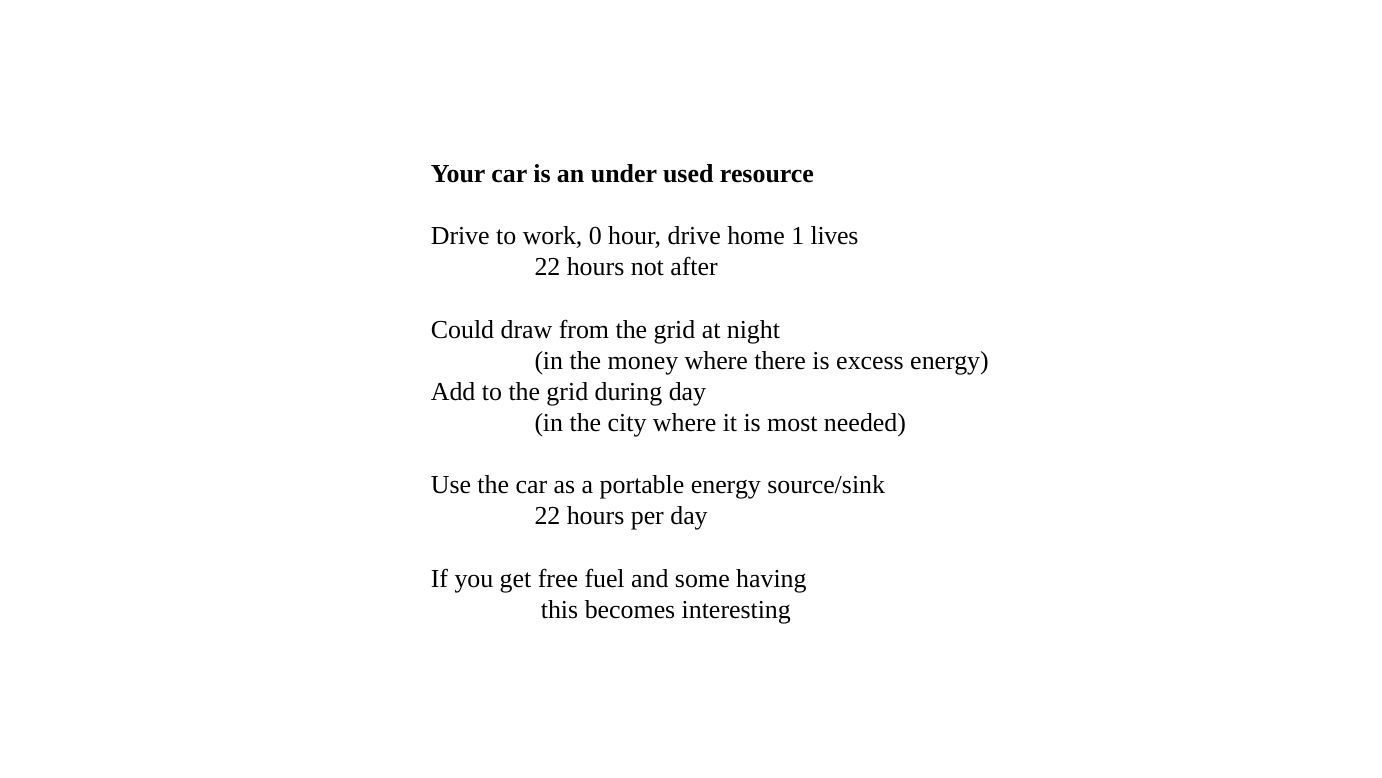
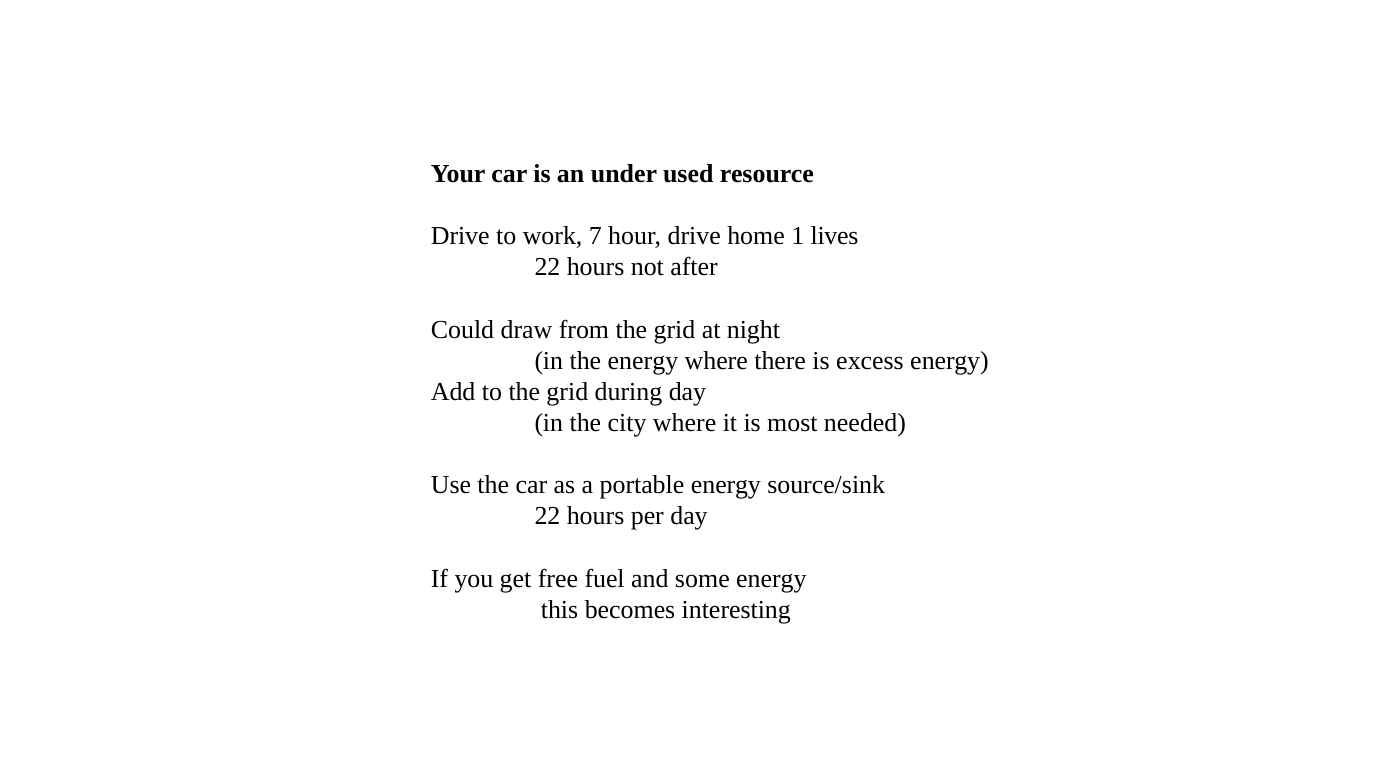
0: 0 -> 7
the money: money -> energy
some having: having -> energy
